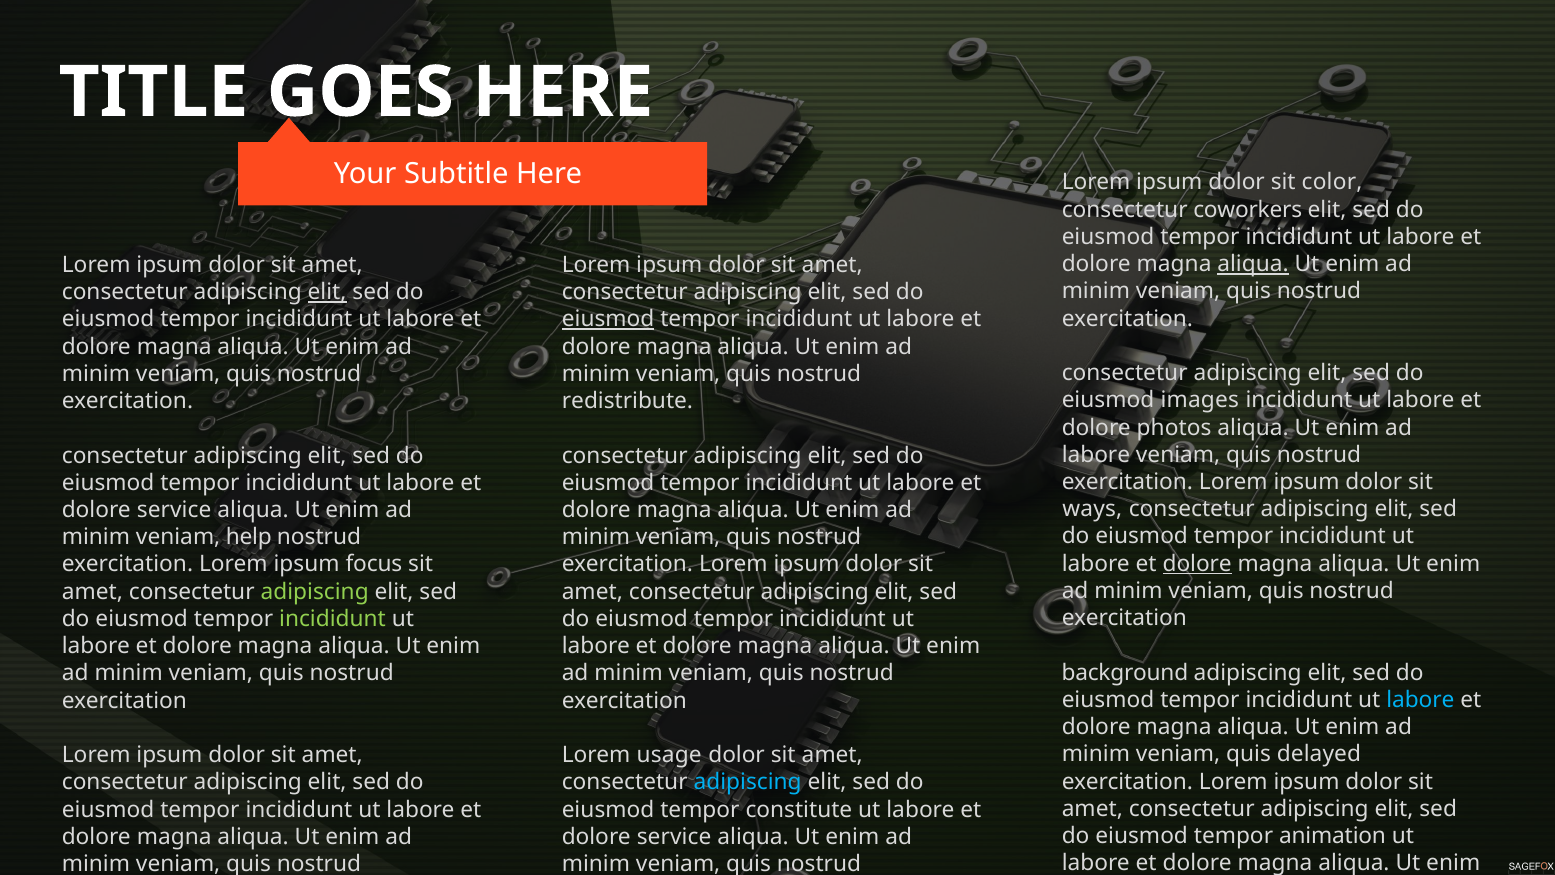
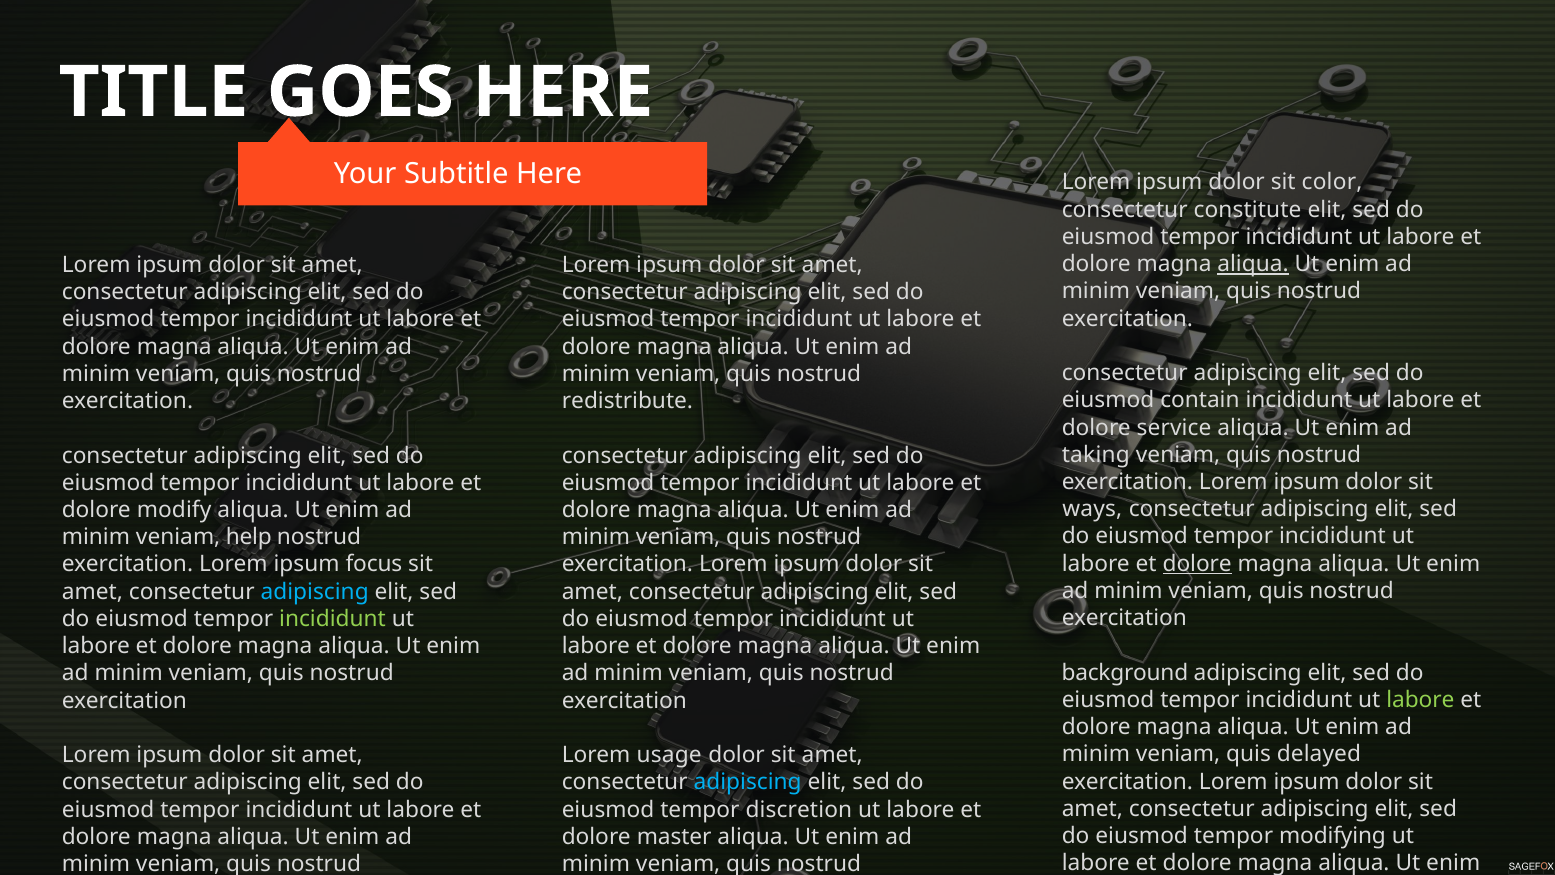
coworkers: coworkers -> constitute
elit at (327, 292) underline: present -> none
eiusmod at (608, 319) underline: present -> none
images: images -> contain
photos: photos -> service
labore at (1096, 455): labore -> taking
service at (174, 510): service -> modify
adipiscing at (315, 592) colour: light green -> light blue
labore at (1420, 700) colour: light blue -> light green
constitute: constitute -> discretion
animation: animation -> modifying
service at (674, 837): service -> master
